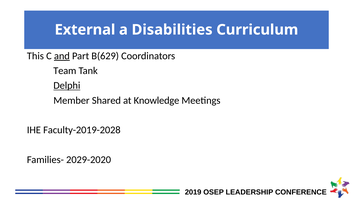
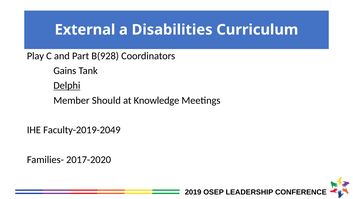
This: This -> Play
and underline: present -> none
B(629: B(629 -> B(928
Team: Team -> Gains
Shared: Shared -> Should
Faculty-2019-2028: Faculty-2019-2028 -> Faculty-2019-2049
2029-2020: 2029-2020 -> 2017-2020
